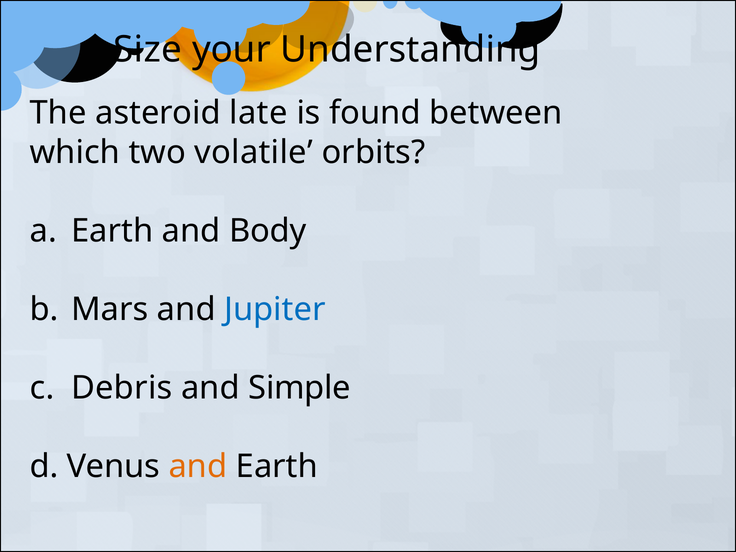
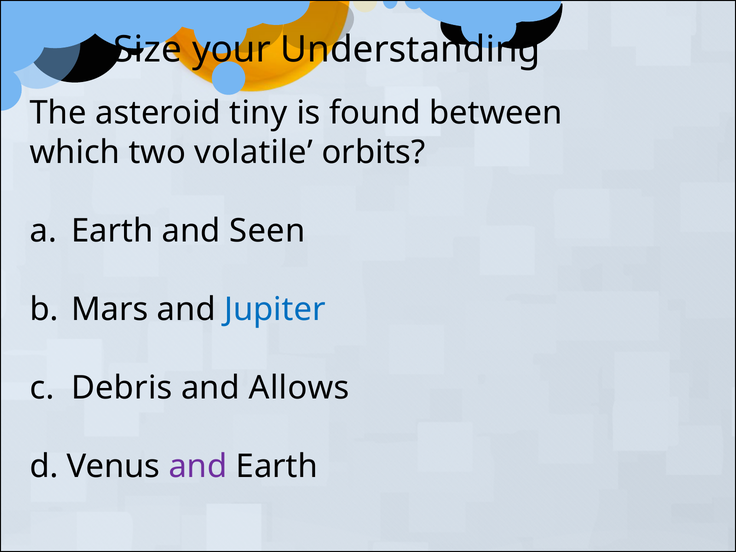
late: late -> tiny
Body: Body -> Seen
Simple: Simple -> Allows
and at (198, 467) colour: orange -> purple
